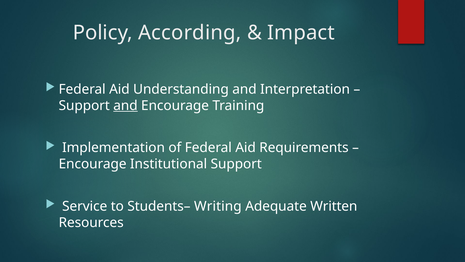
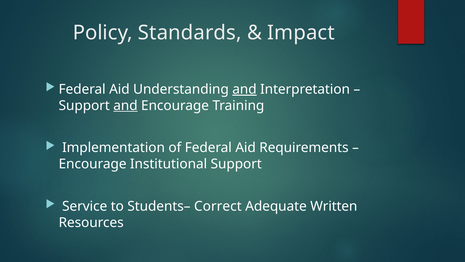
According: According -> Standards
and at (244, 89) underline: none -> present
Writing: Writing -> Correct
